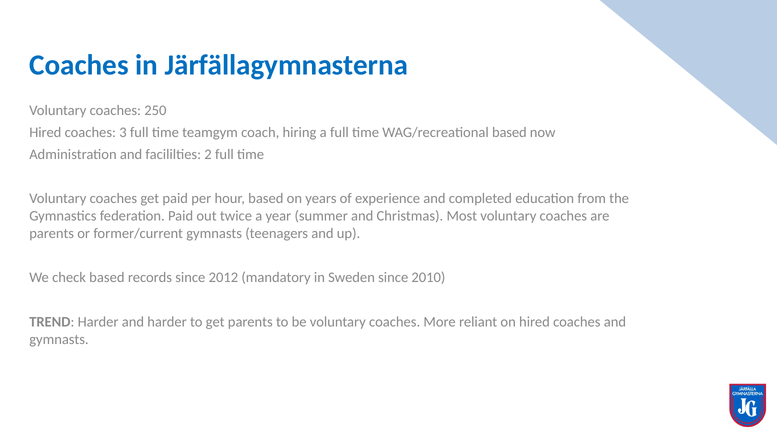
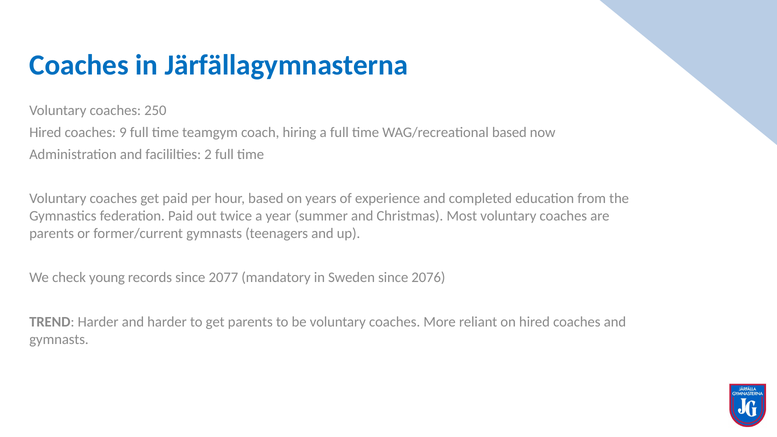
3: 3 -> 9
check based: based -> young
2012: 2012 -> 2077
2010: 2010 -> 2076
